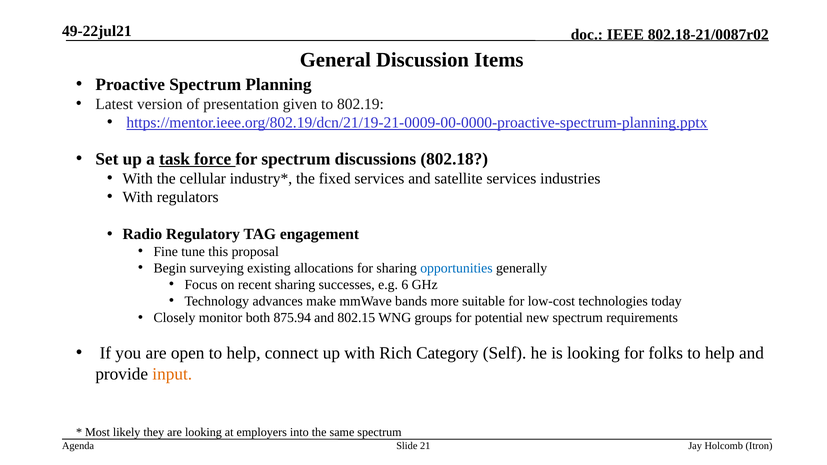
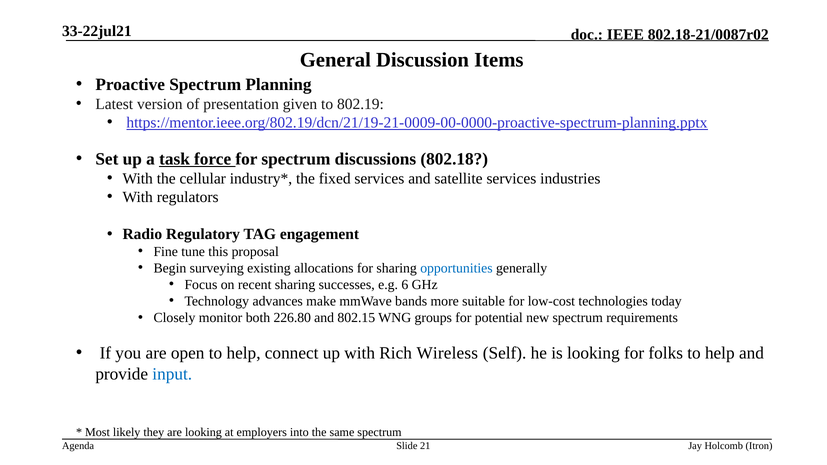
49-22jul21: 49-22jul21 -> 33-22jul21
875.94: 875.94 -> 226.80
Category: Category -> Wireless
input colour: orange -> blue
